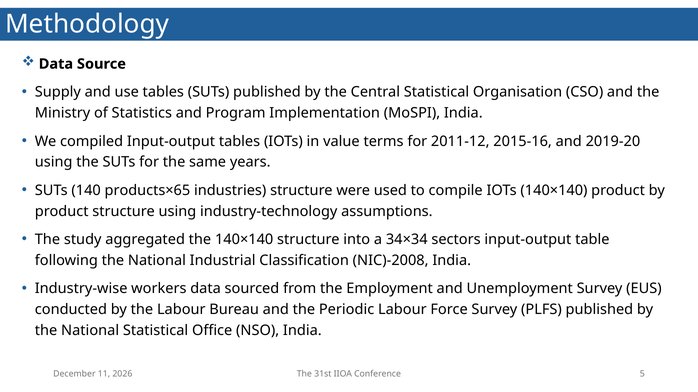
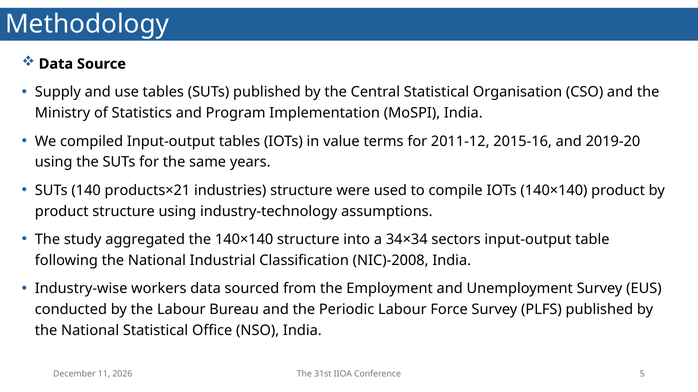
products×65: products×65 -> products×21
